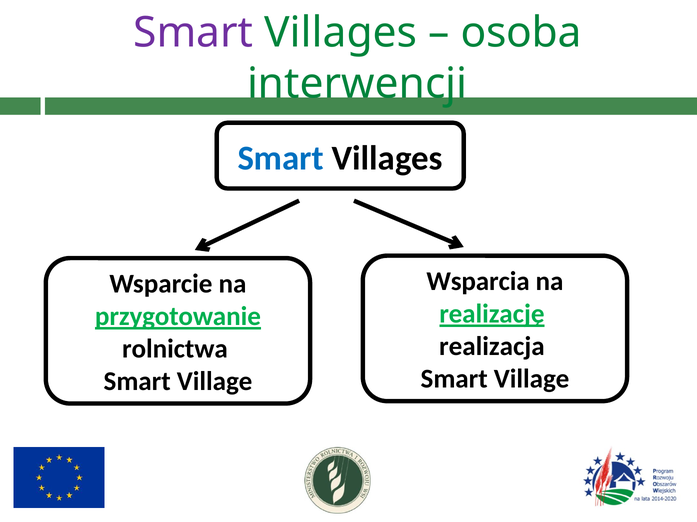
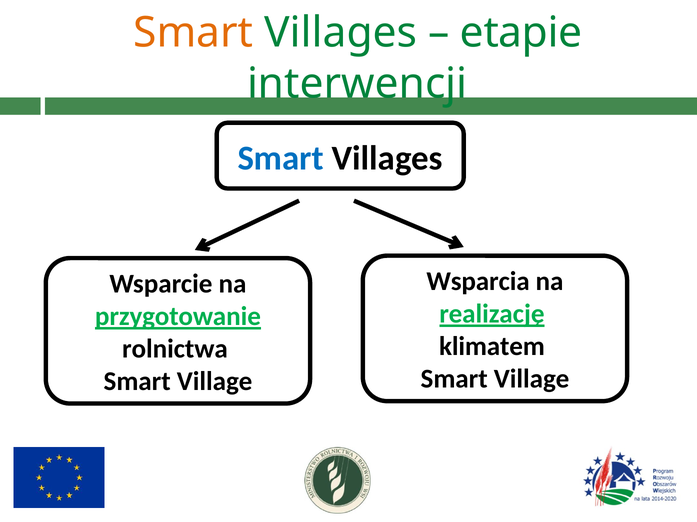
Smart at (193, 33) colour: purple -> orange
osoba: osoba -> etapie
realizacja: realizacja -> klimatem
